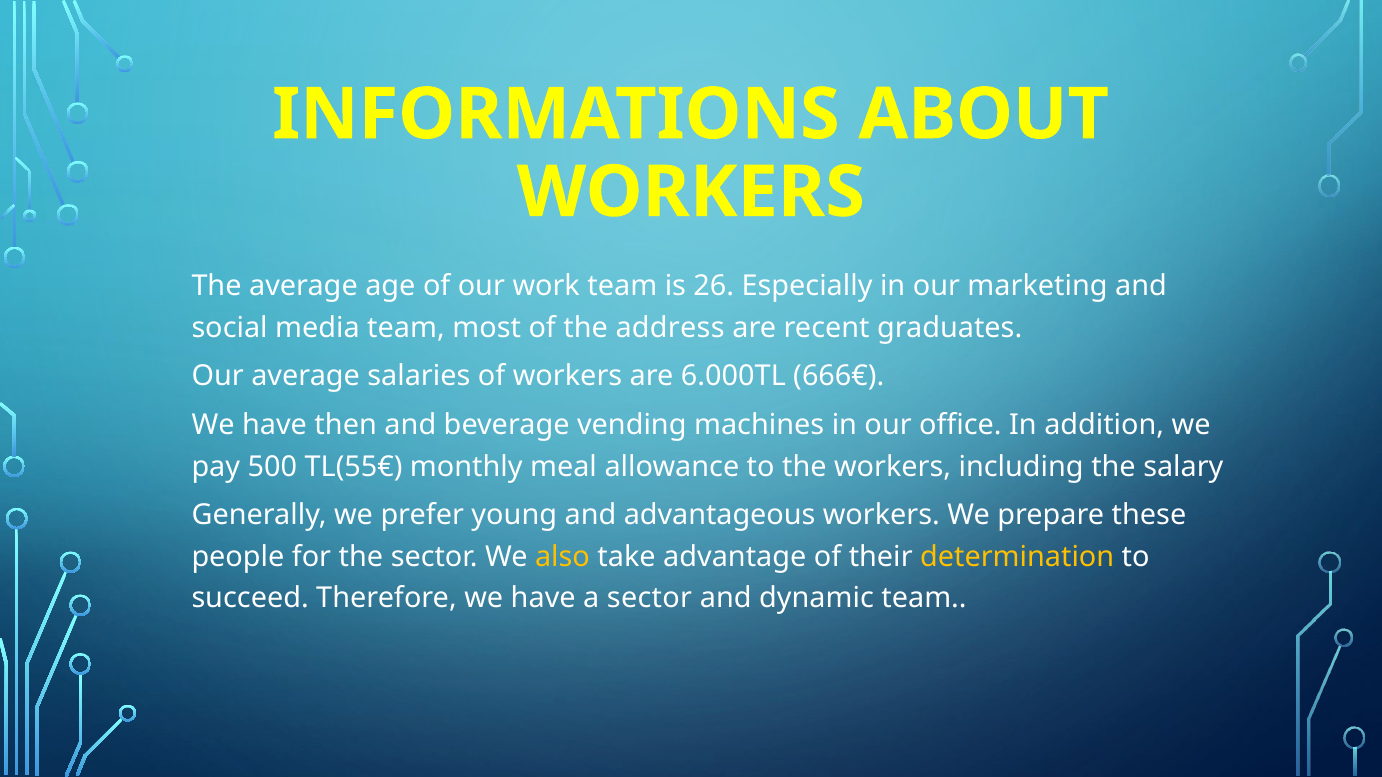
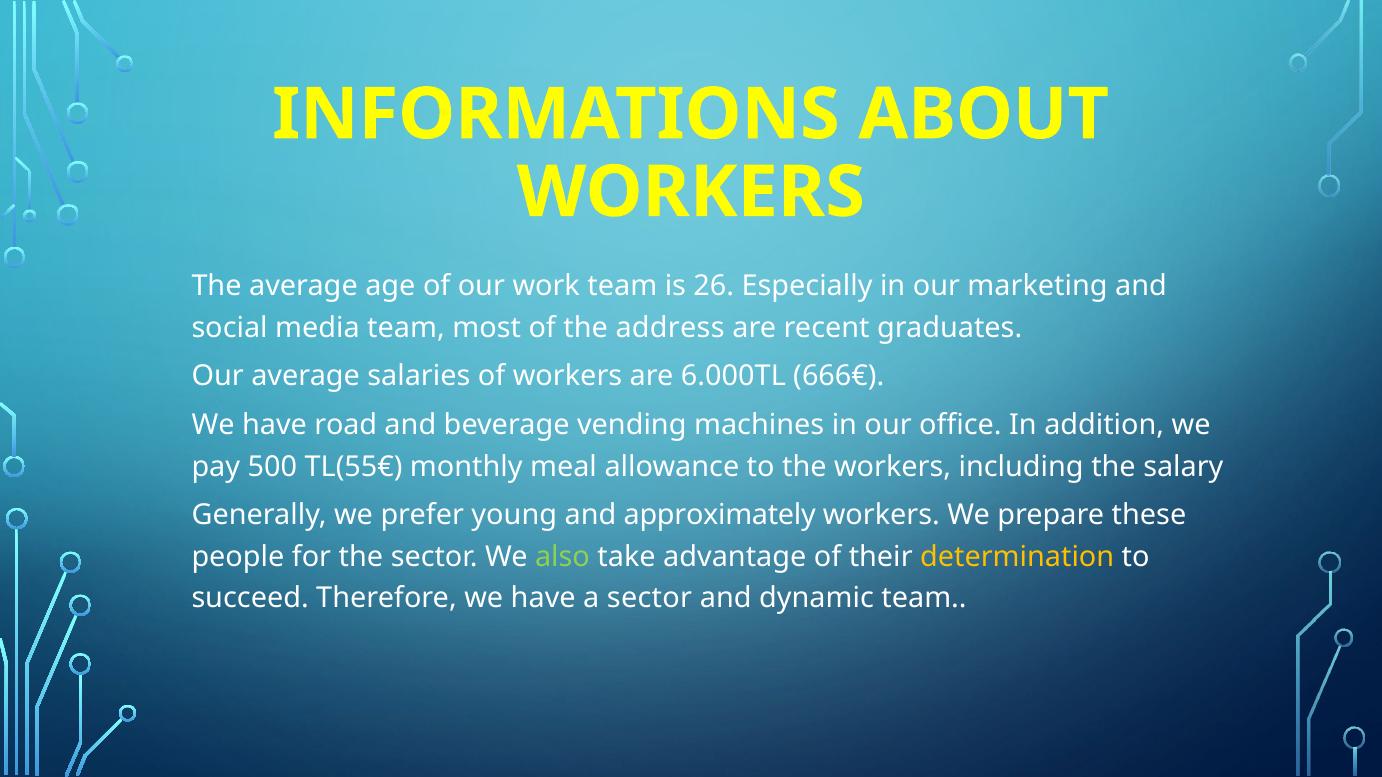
then: then -> road
advantageous: advantageous -> approximately
also colour: yellow -> light green
